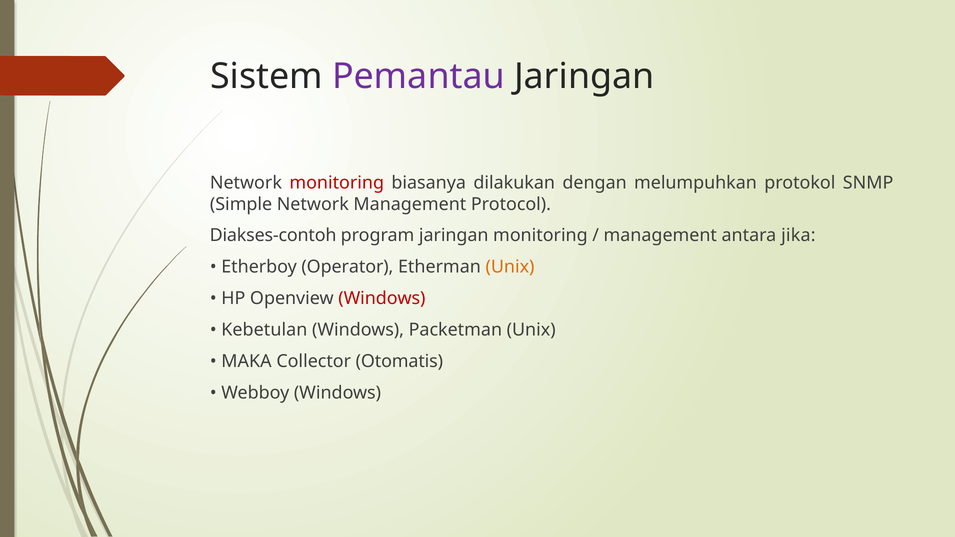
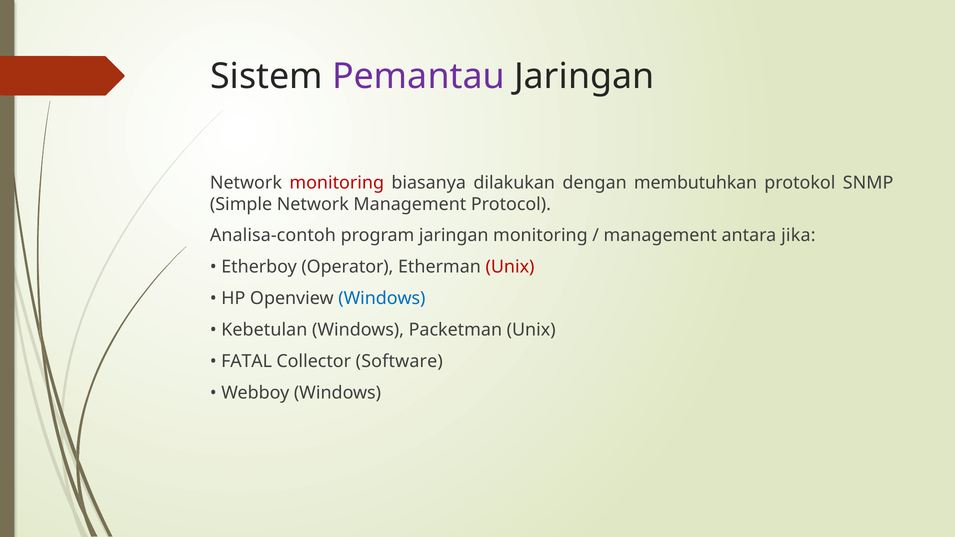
melumpuhkan: melumpuhkan -> membutuhkan
Diakses-contoh: Diakses-contoh -> Analisa-contoh
Unix at (510, 267) colour: orange -> red
Windows at (382, 299) colour: red -> blue
MAKA: MAKA -> FATAL
Otomatis: Otomatis -> Software
